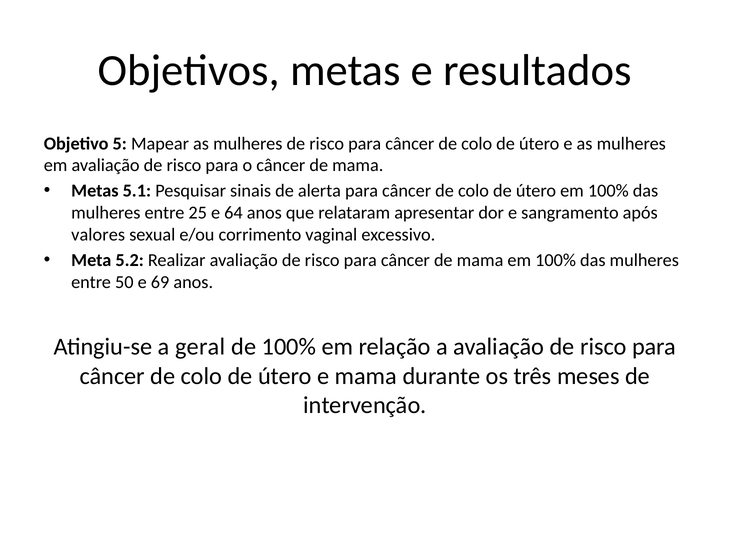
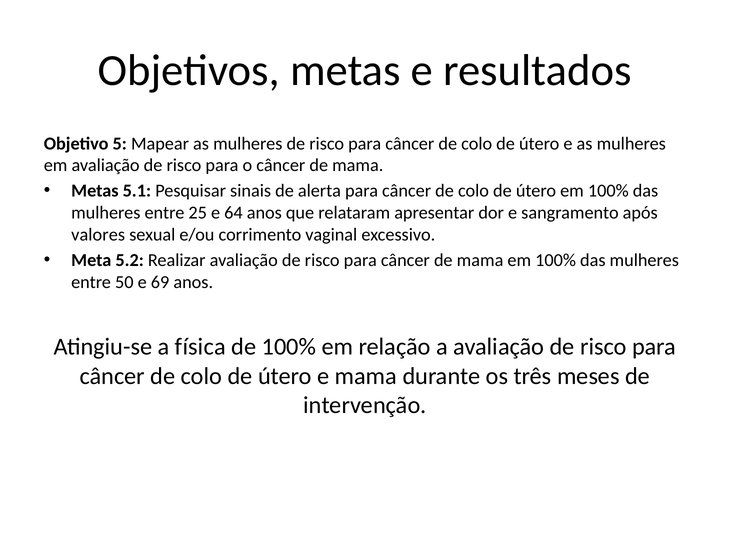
geral: geral -> física
